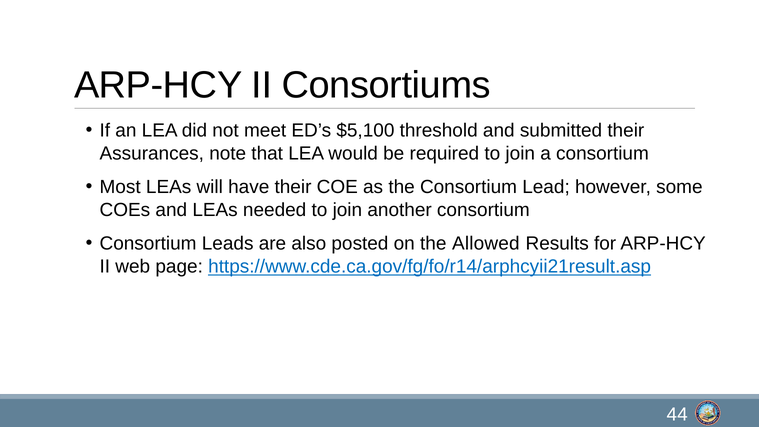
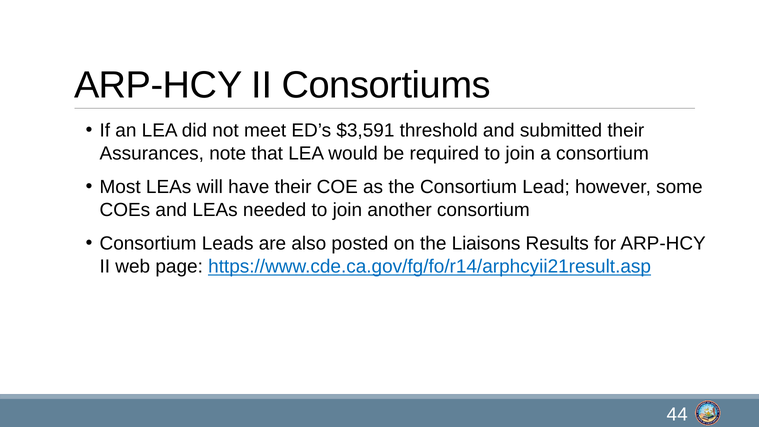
$5,100: $5,100 -> $3,591
Allowed: Allowed -> Liaisons
